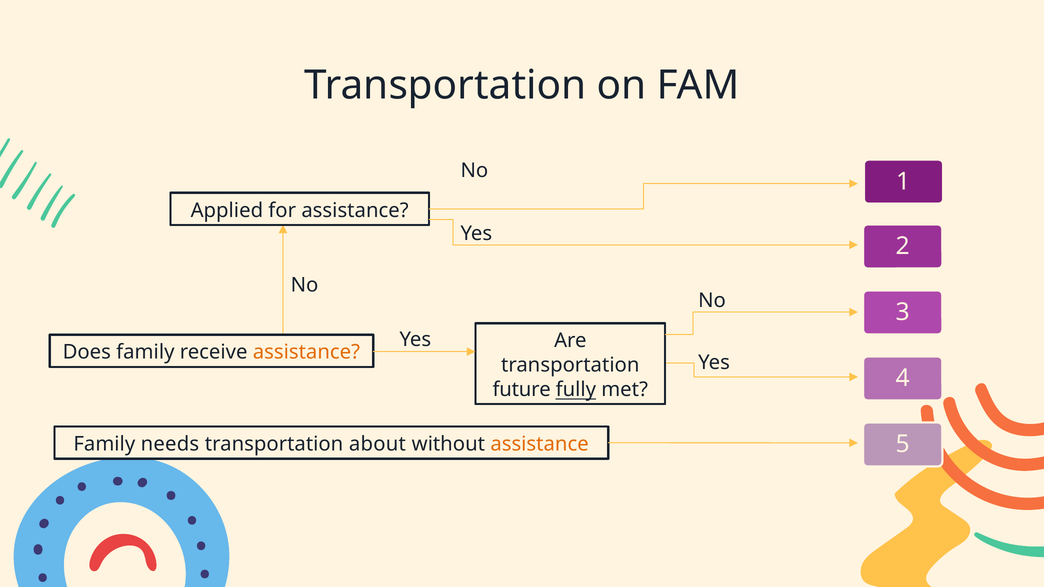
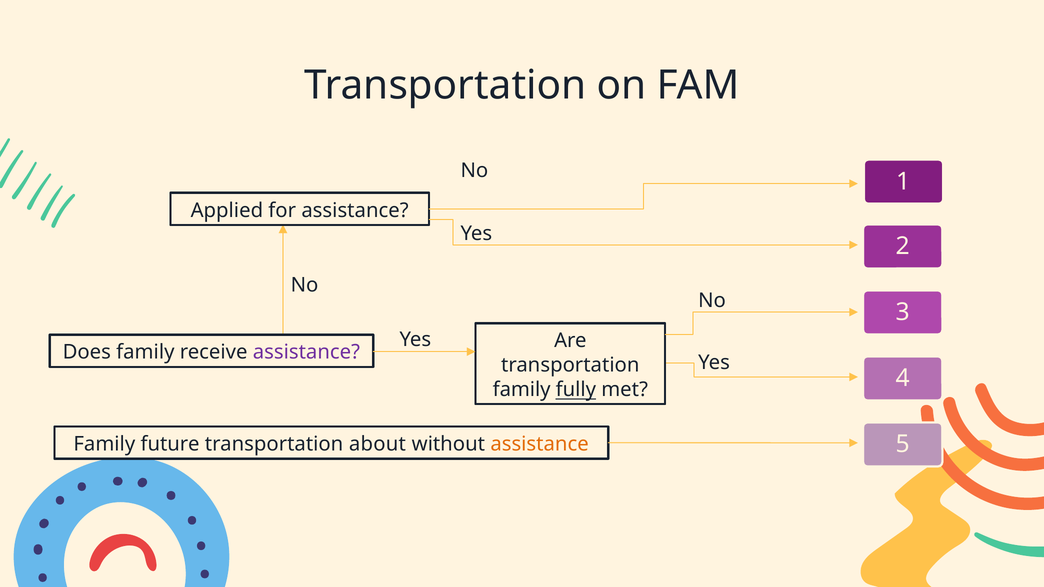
assistance at (306, 352) colour: orange -> purple
future at (522, 390): future -> family
needs: needs -> future
